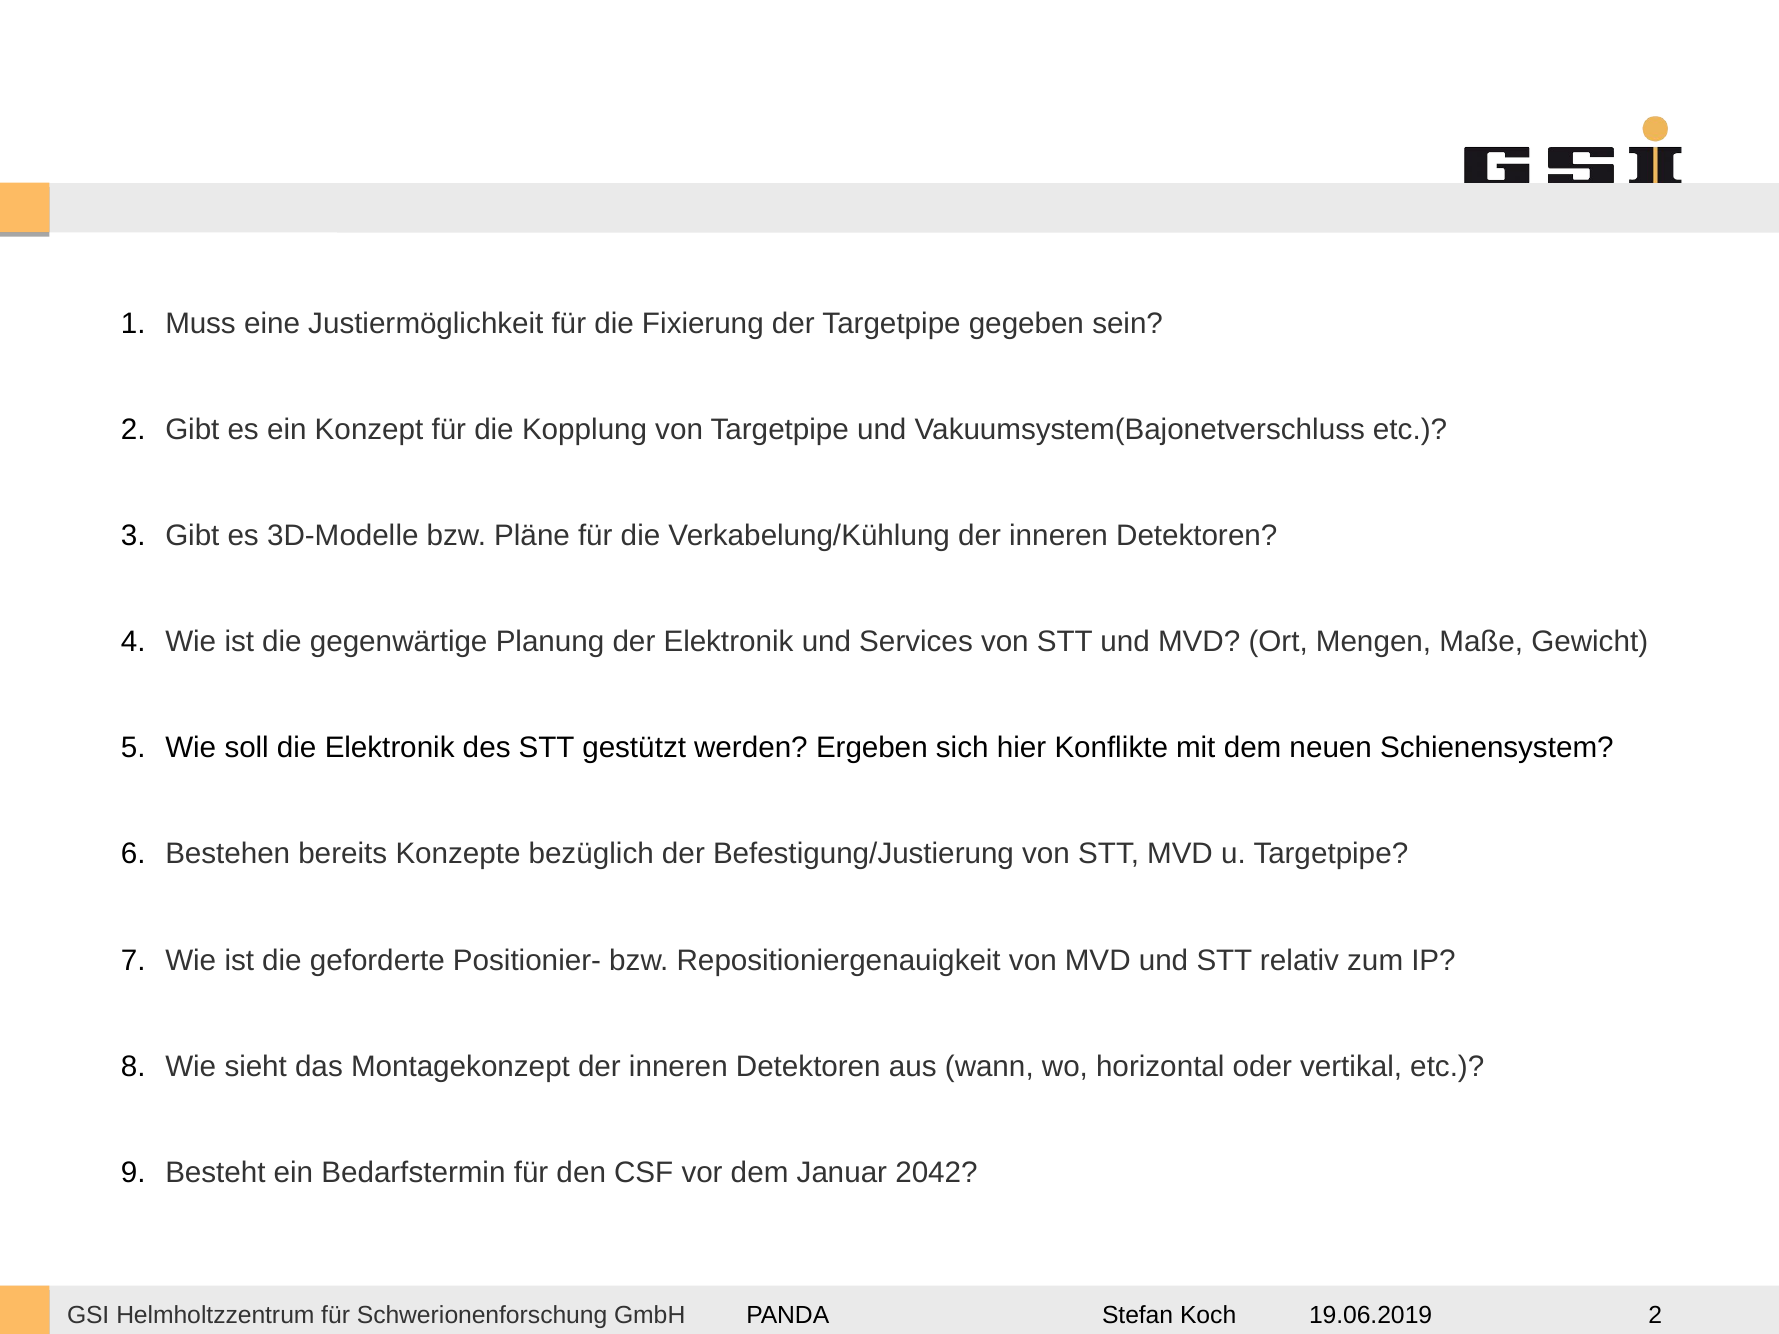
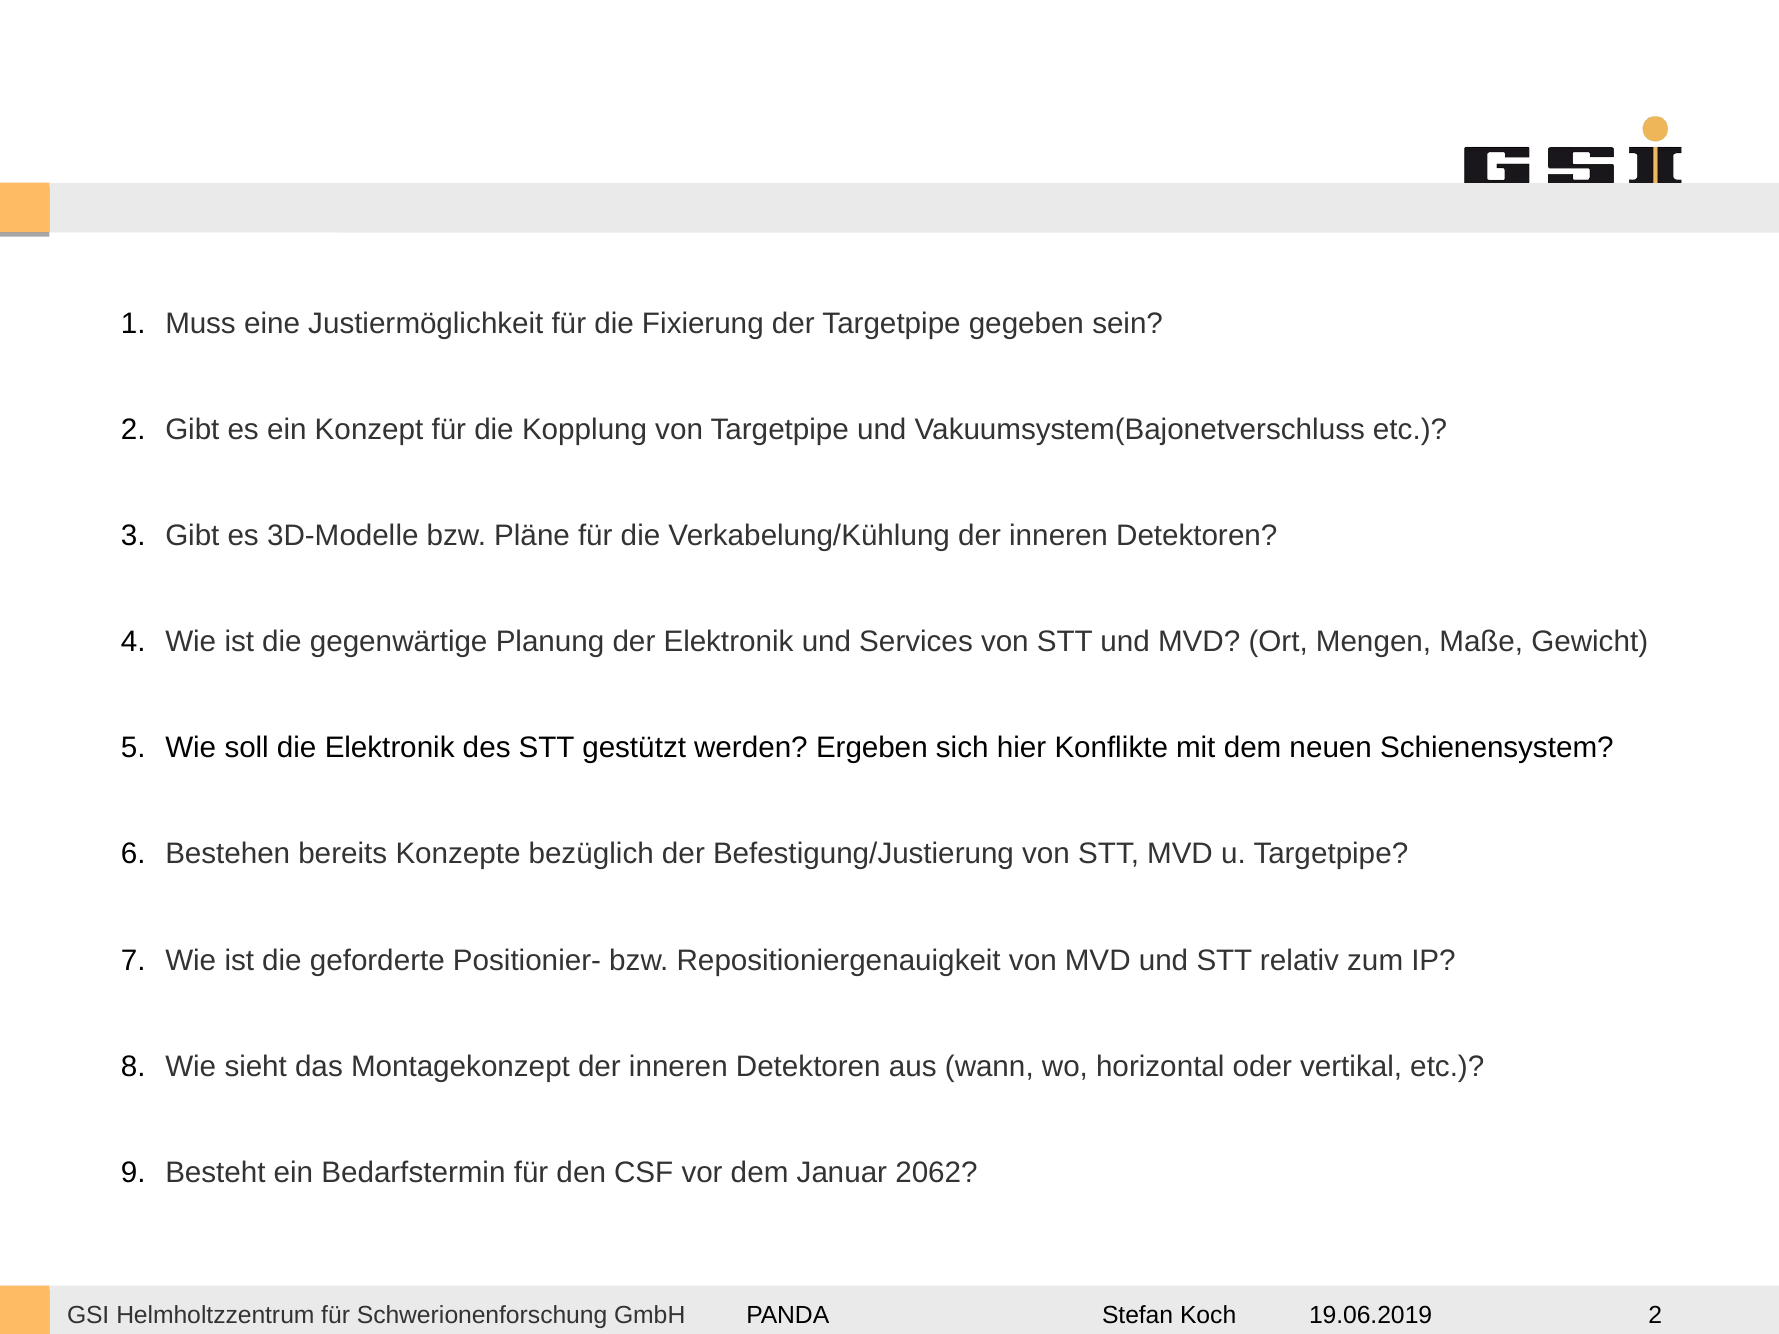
2042: 2042 -> 2062
